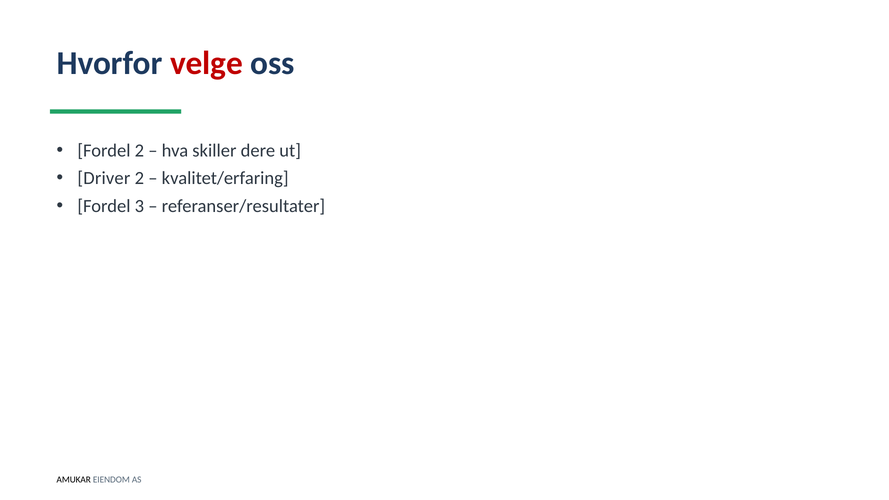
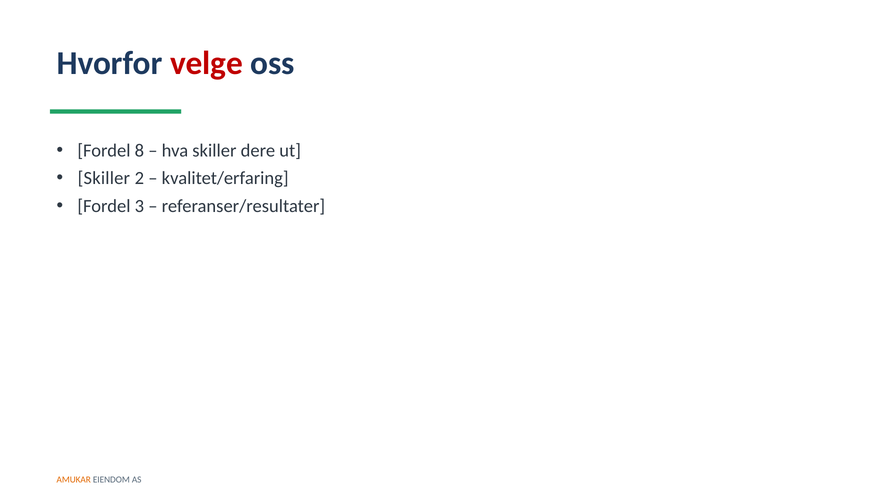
Fordel 2: 2 -> 8
Driver at (104, 178): Driver -> Skiller
AMUKAR colour: black -> orange
